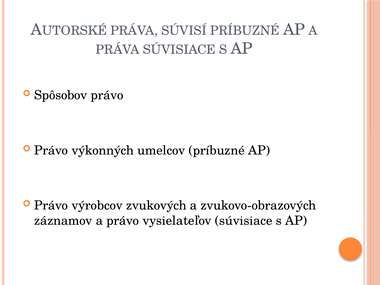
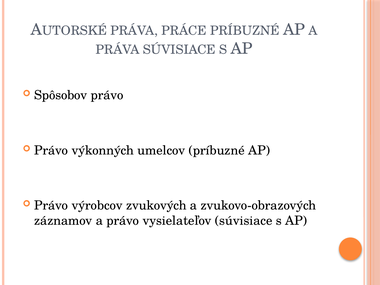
SÚVISÍ: SÚVISÍ -> PRÁCE
